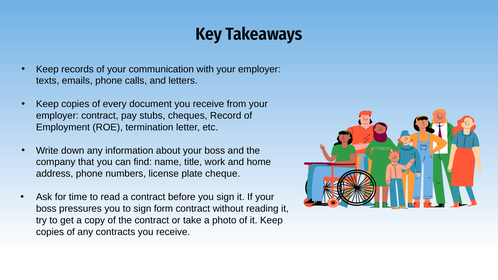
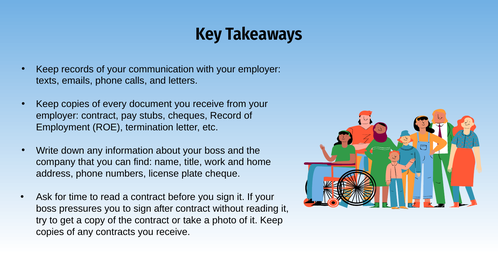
form: form -> after
